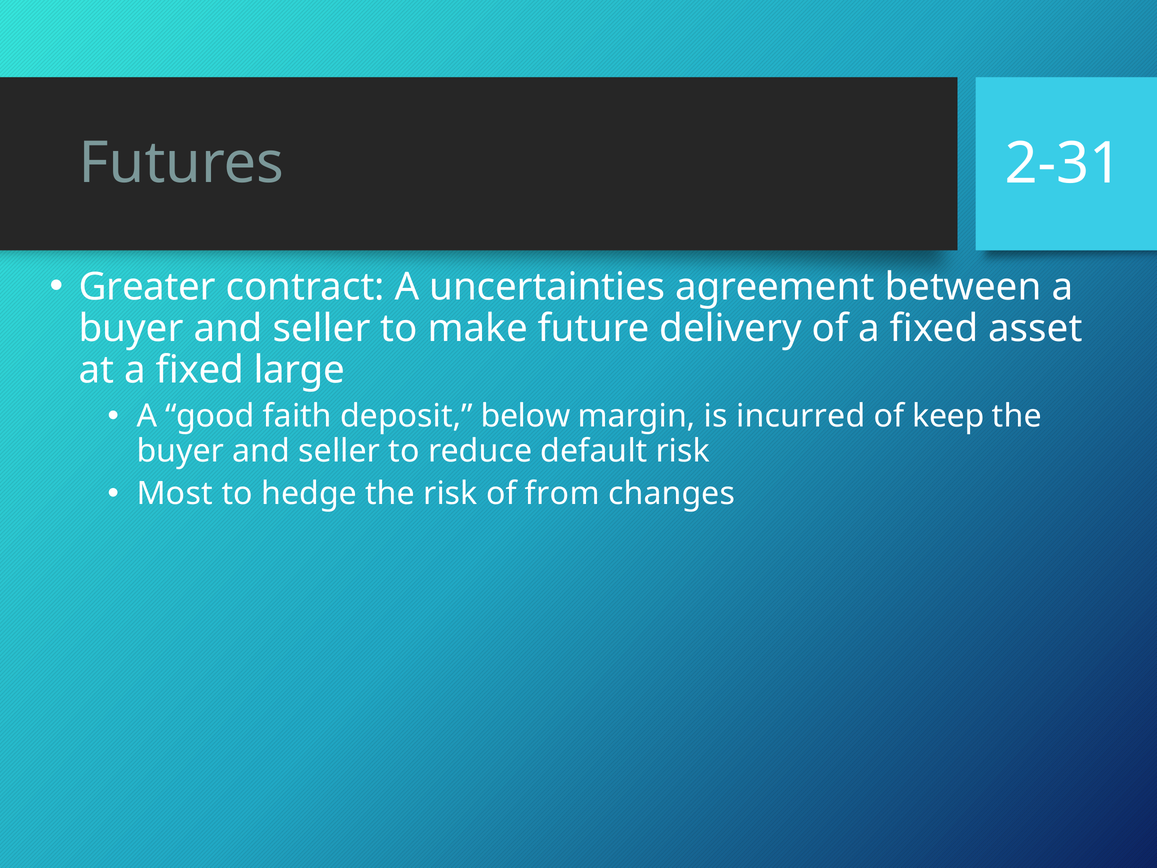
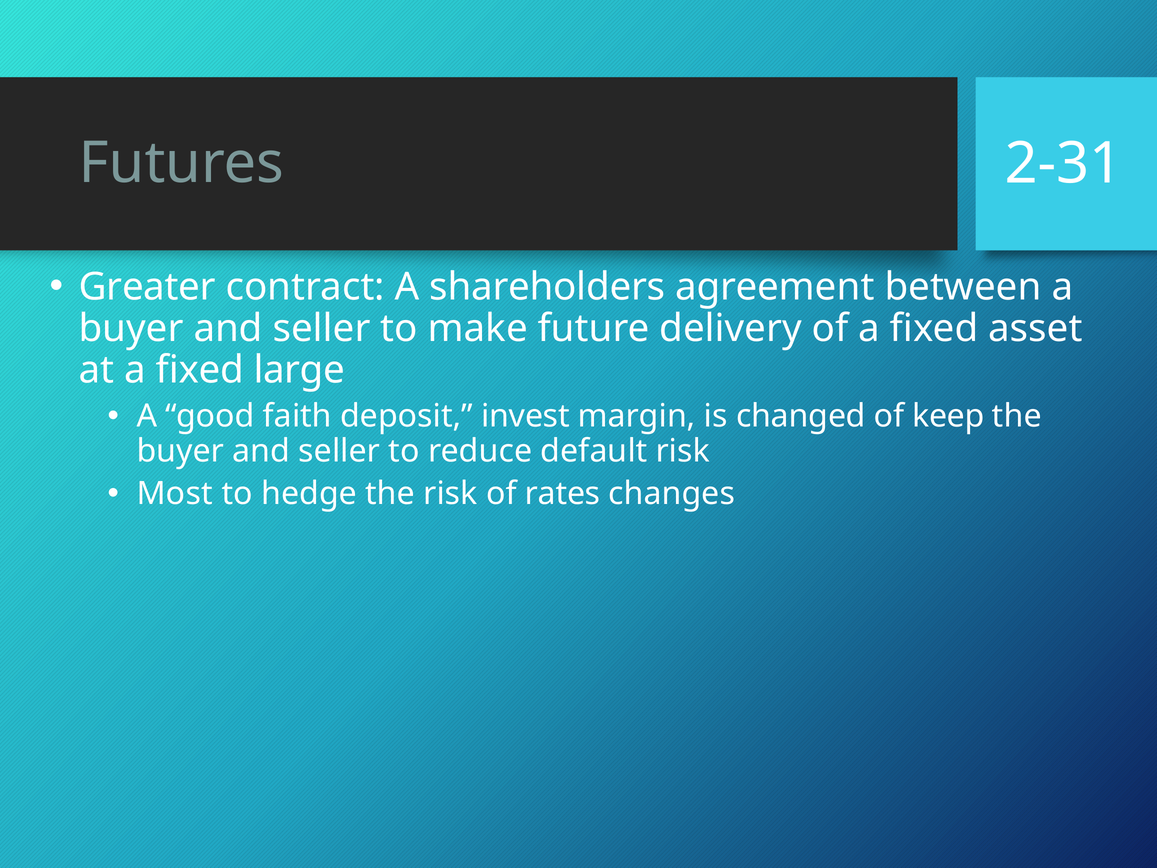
uncertainties: uncertainties -> shareholders
below: below -> invest
incurred: incurred -> changed
from: from -> rates
